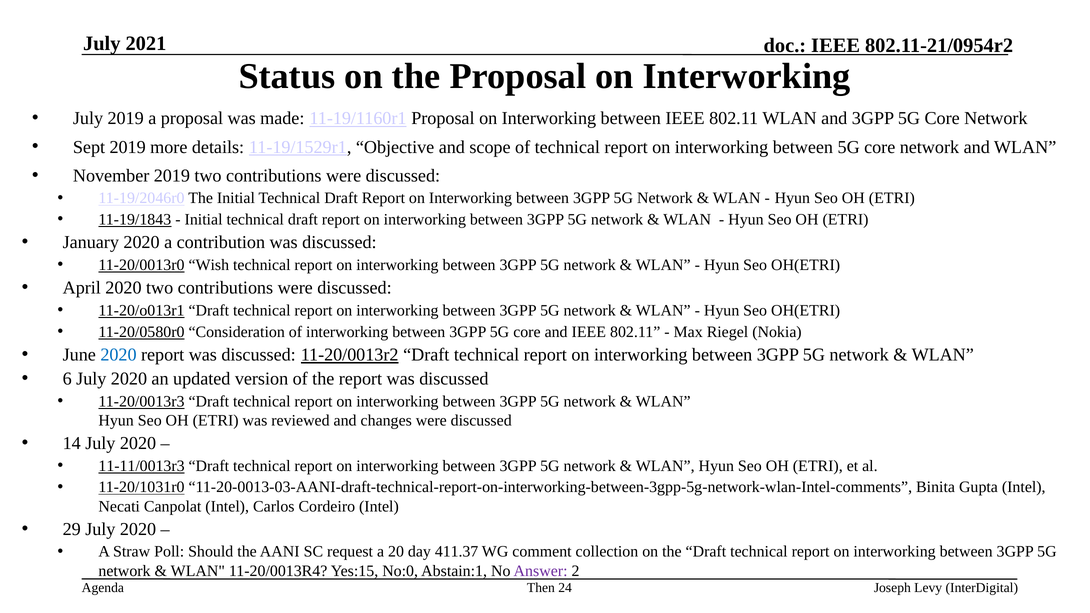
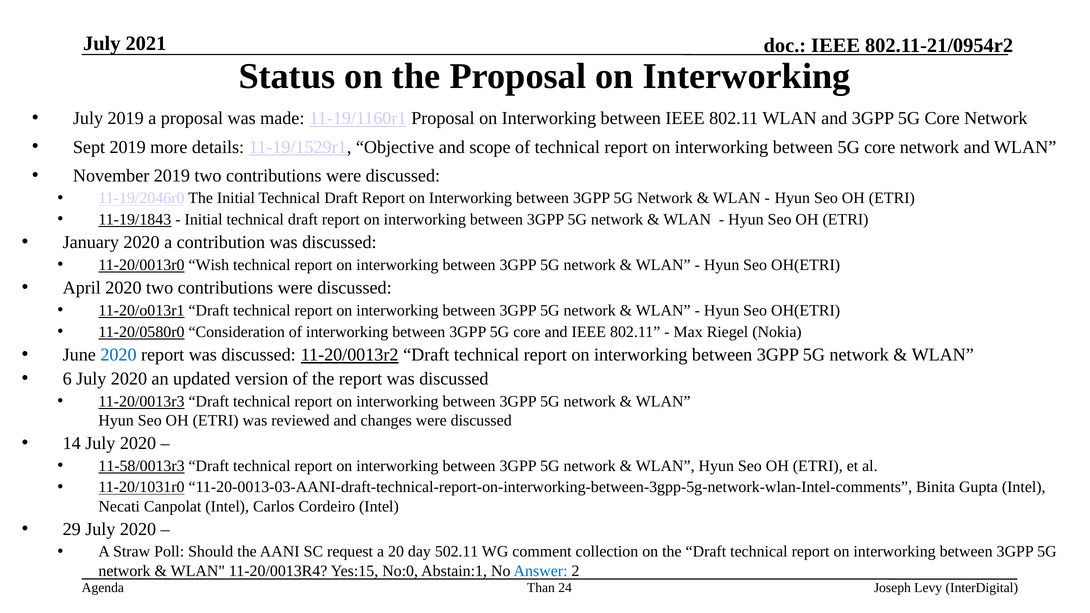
11-11/0013r3: 11-11/0013r3 -> 11-58/0013r3
411.37: 411.37 -> 502.11
Answer colour: purple -> blue
Then: Then -> Than
